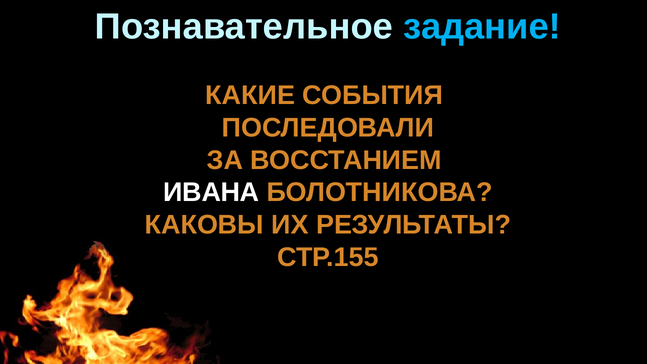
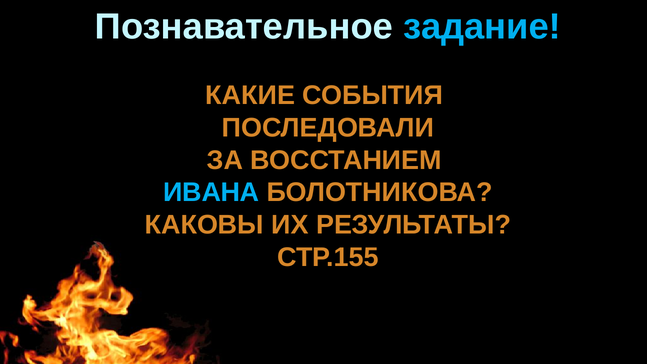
ИВАНА colour: white -> light blue
